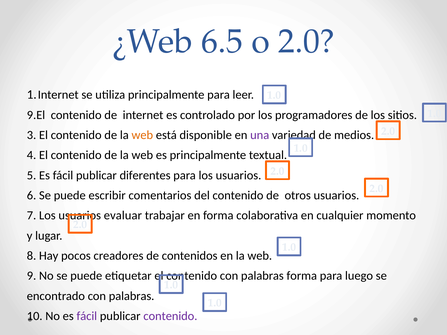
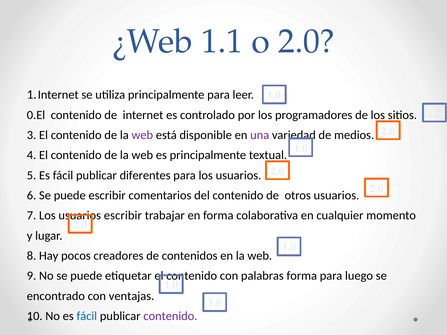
6.5: 6.5 -> 1.1
9.El: 9.El -> 0.El
web at (142, 135) colour: orange -> purple
evaluar at (123, 216): evaluar -> escribir
encontrado con palabras: palabras -> ventajas
fácil at (87, 316) colour: purple -> blue
